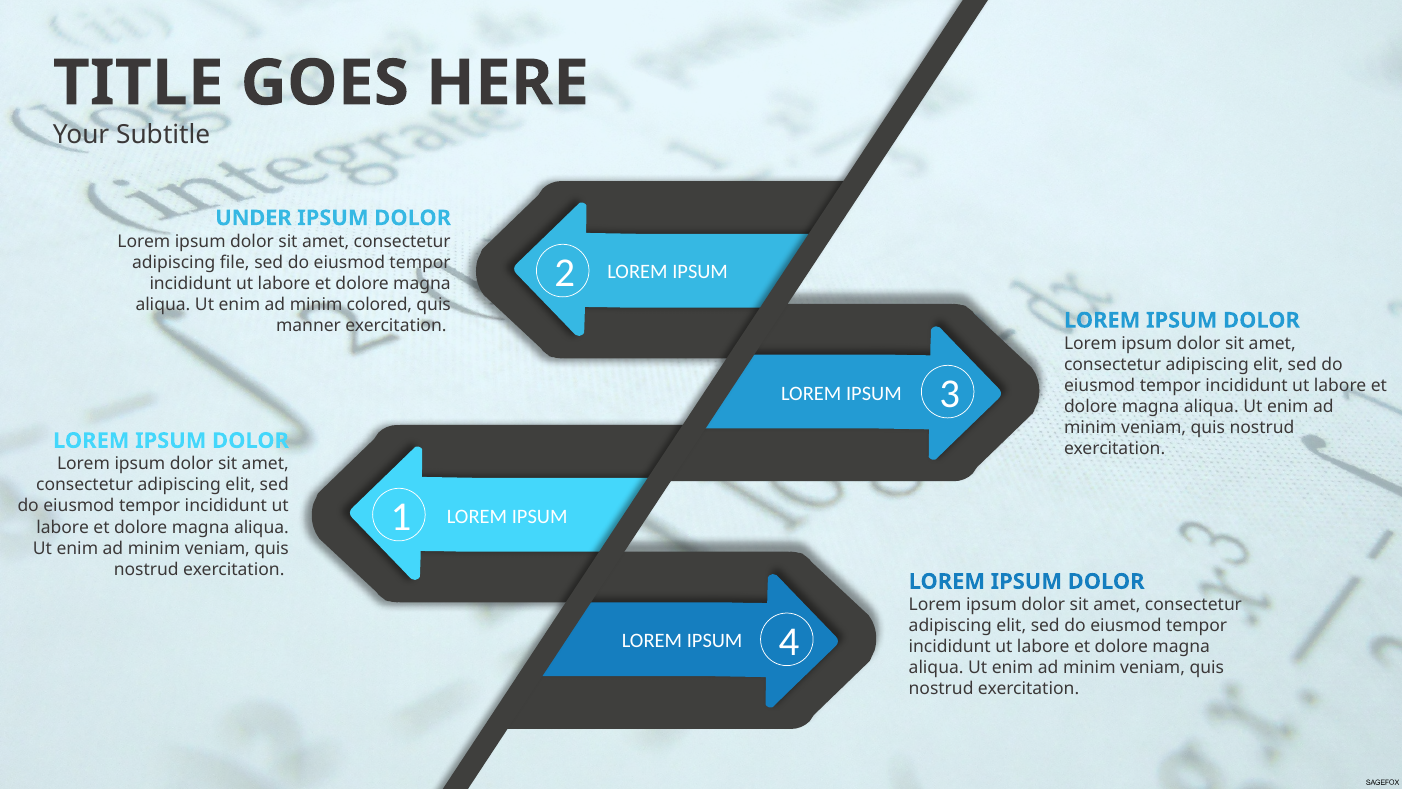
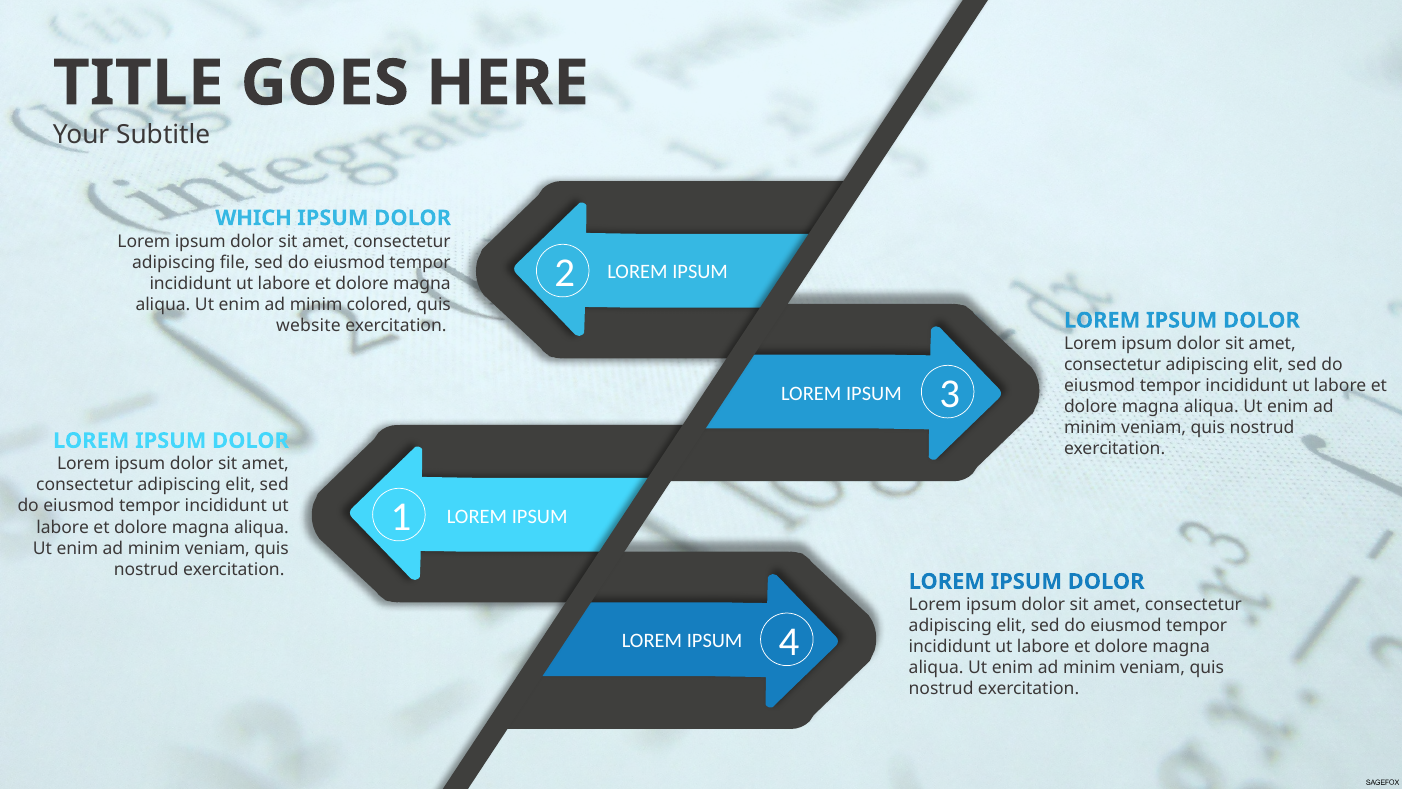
UNDER: UNDER -> WHICH
manner: manner -> website
